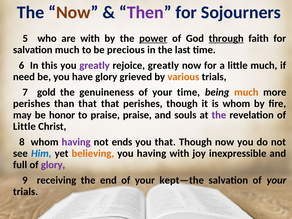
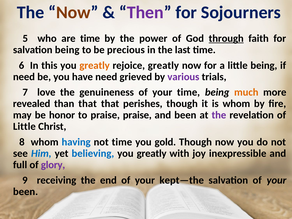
are with: with -> time
power underline: present -> none
salvation much: much -> being
greatly at (95, 65) colour: purple -> orange
little much: much -> being
have glory: glory -> need
various colour: orange -> purple
gold: gold -> love
perishes at (32, 104): perishes -> revealed
and souls: souls -> been
having at (76, 142) colour: purple -> blue
not ends: ends -> time
you that: that -> gold
believing colour: orange -> blue
having at (152, 153): having -> greatly
trials at (26, 192): trials -> been
